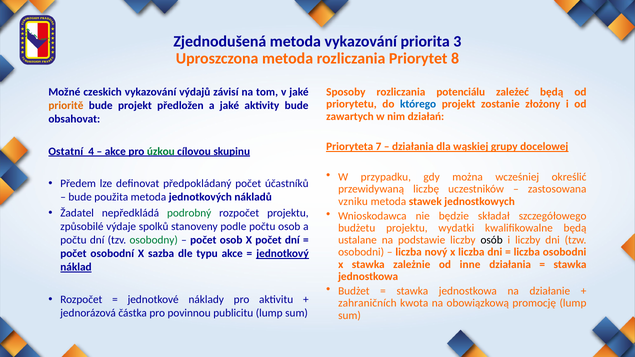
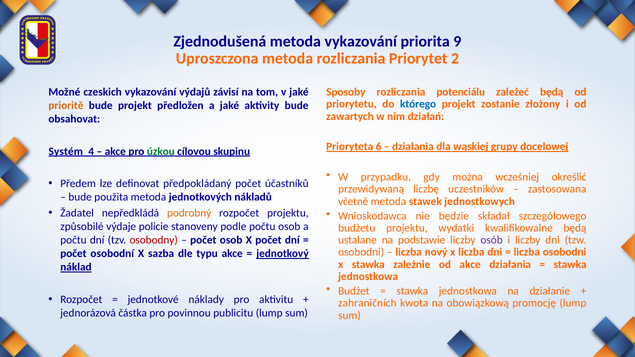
3: 3 -> 9
8: 8 -> 2
7: 7 -> 6
Ostatní: Ostatní -> Systém
vzniku: vzniku -> včetně
podrobný colour: green -> orange
spolků: spolků -> policie
osób colour: black -> purple
osobodny colour: green -> red
od inne: inne -> akce
